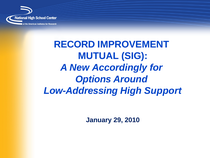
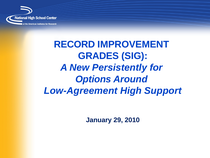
MUTUAL: MUTUAL -> GRADES
Accordingly: Accordingly -> Persistently
Low-Addressing: Low-Addressing -> Low-Agreement
